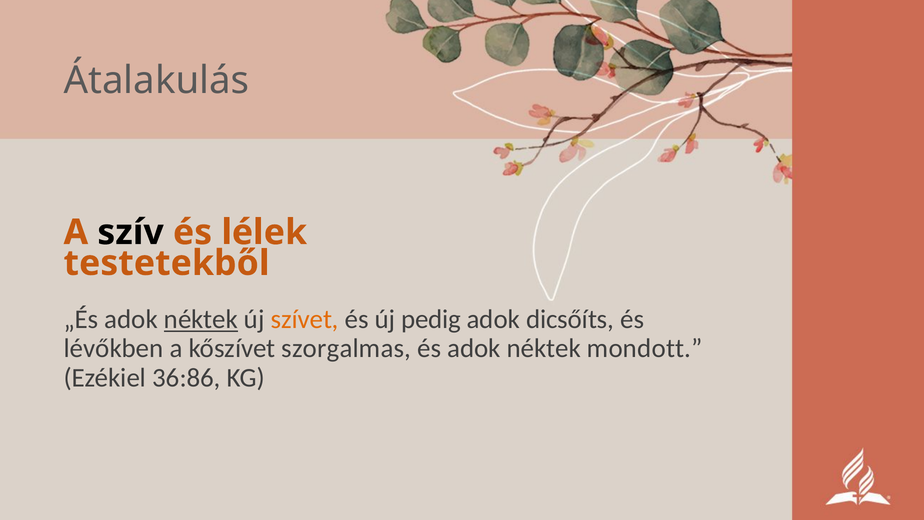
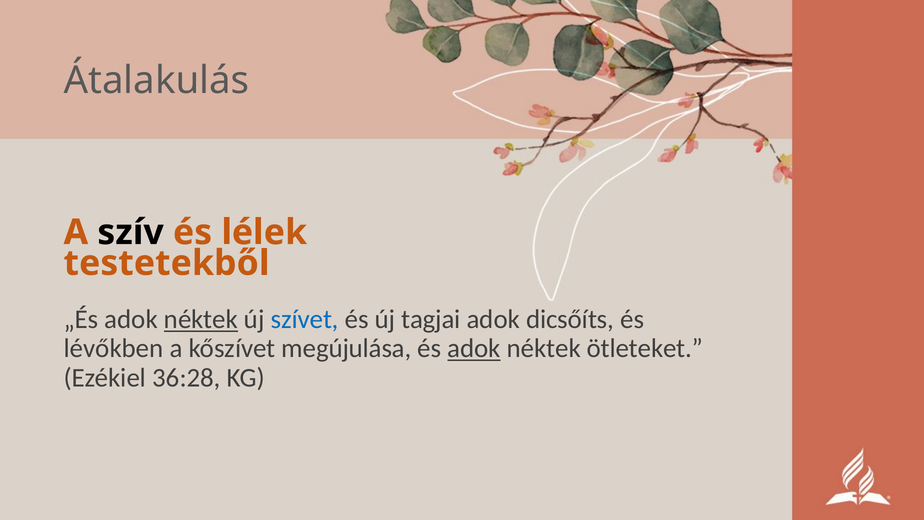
szívet colour: orange -> blue
pedig: pedig -> tagjai
szorgalmas: szorgalmas -> megújulása
adok at (474, 348) underline: none -> present
mondott: mondott -> ötleteket
36:86: 36:86 -> 36:28
